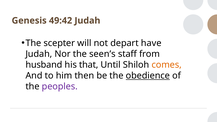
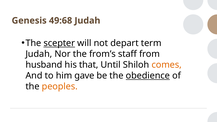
49:42: 49:42 -> 49:68
scepter underline: none -> present
have: have -> term
seen’s: seen’s -> from’s
then: then -> gave
peoples colour: purple -> orange
